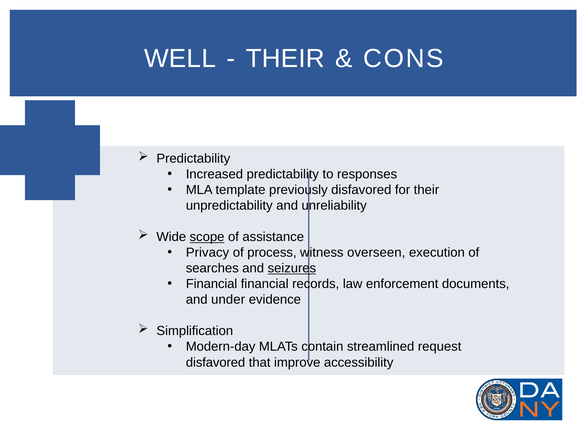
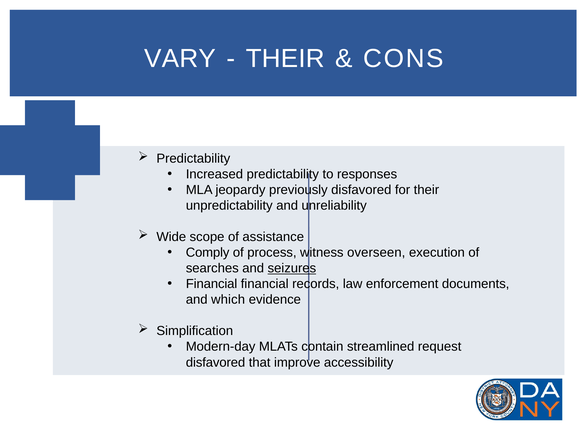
WELL: WELL -> VARY
template: template -> jeopardy
scope underline: present -> none
Privacy: Privacy -> Comply
under: under -> which
